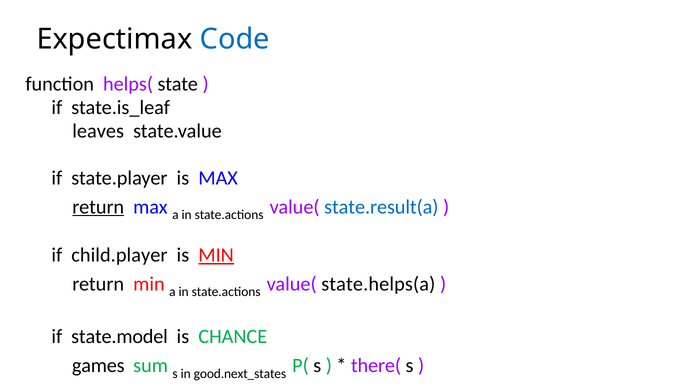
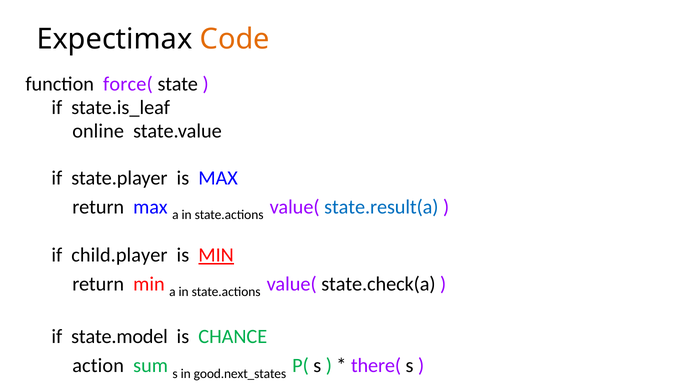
Code colour: blue -> orange
helps(: helps( -> force(
leaves: leaves -> online
return at (98, 207) underline: present -> none
state.helps(a: state.helps(a -> state.check(a
games: games -> action
